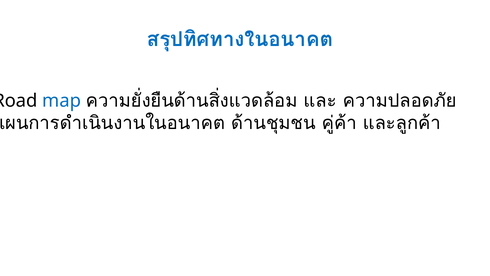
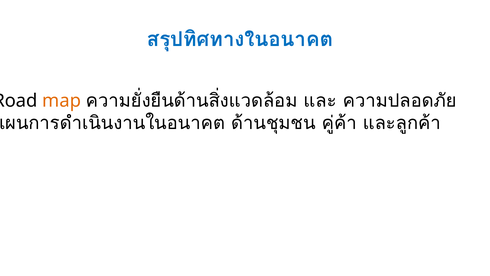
map colour: blue -> orange
